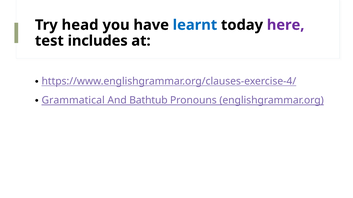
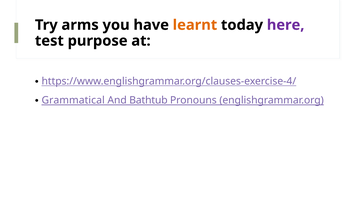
head: head -> arms
learnt colour: blue -> orange
includes: includes -> purpose
